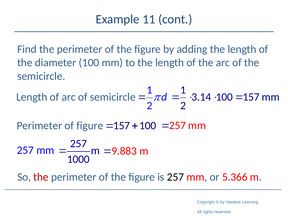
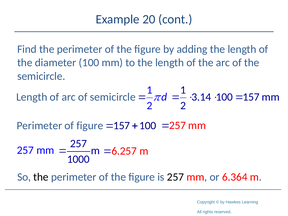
11: 11 -> 20
9.883: 9.883 -> 6.257
the at (41, 177) colour: red -> black
5.366: 5.366 -> 6.364
